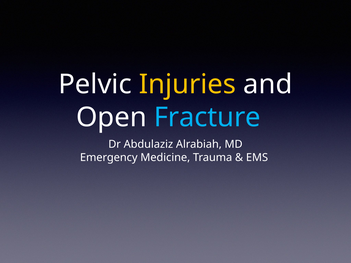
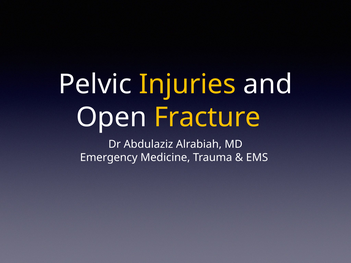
Fracture colour: light blue -> yellow
